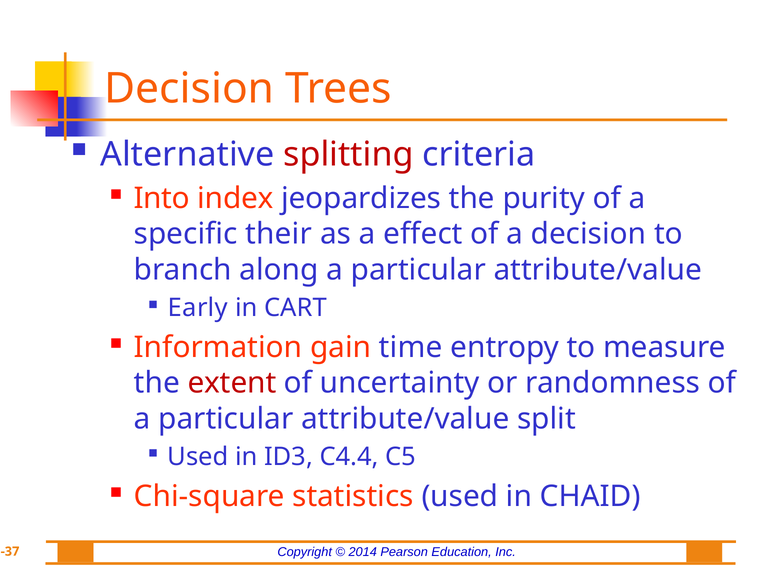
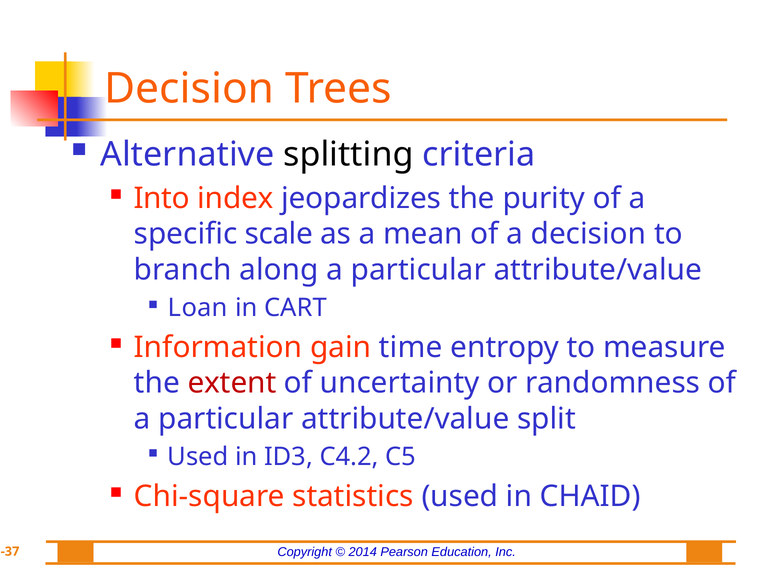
splitting colour: red -> black
their: their -> scale
effect: effect -> mean
Early: Early -> Loan
C4.4: C4.4 -> C4.2
